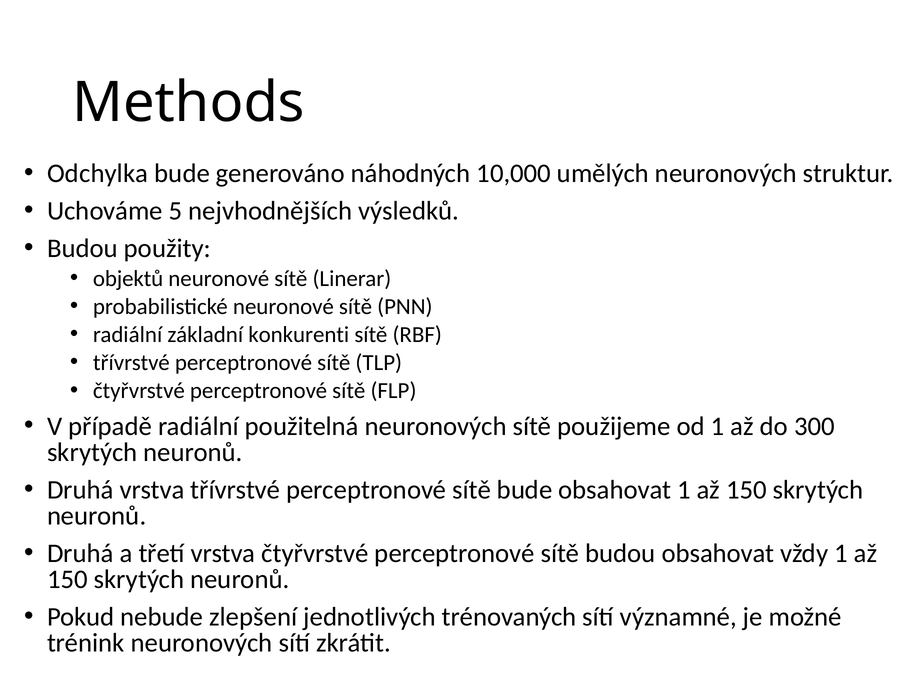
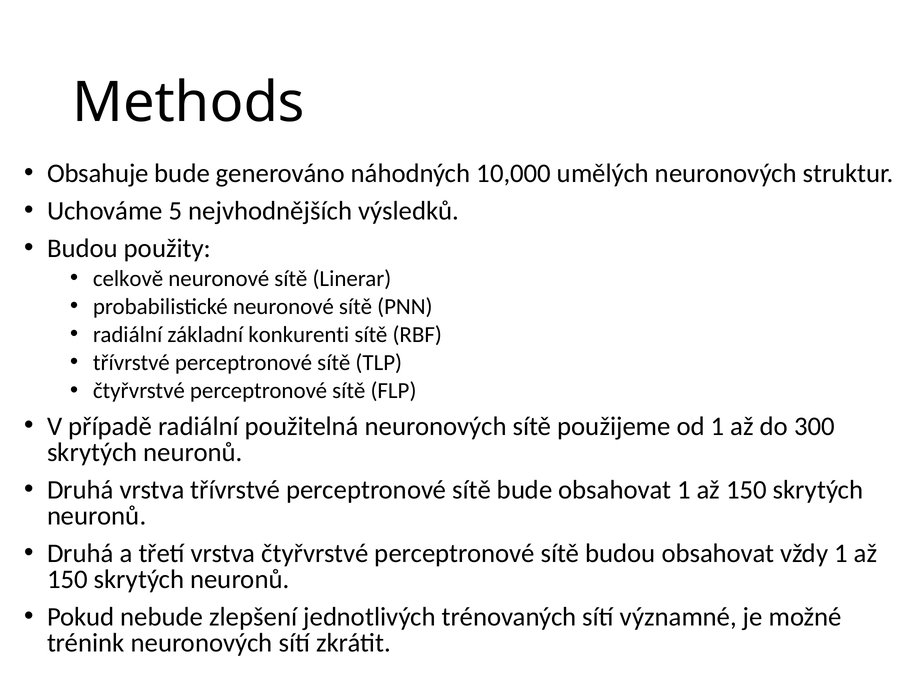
Odchylka: Odchylka -> Obsahuje
objektů: objektů -> celkově
